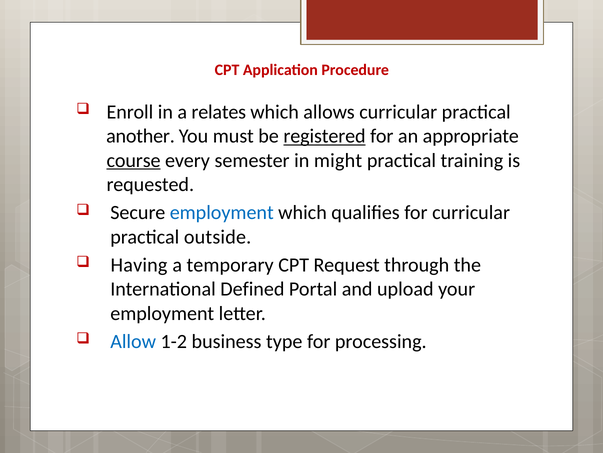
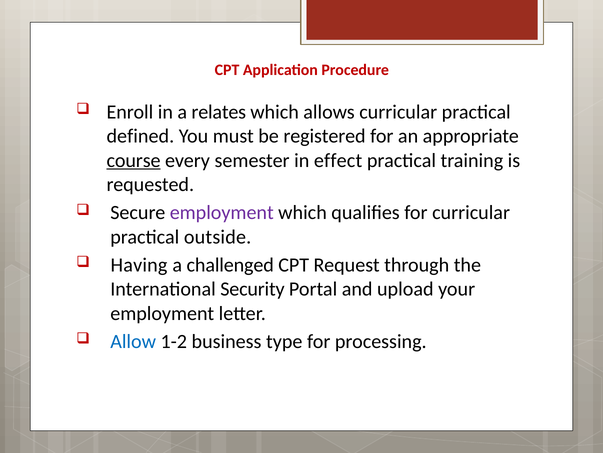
another: another -> defined
registered underline: present -> none
might: might -> effect
employment at (222, 212) colour: blue -> purple
temporary: temporary -> challenged
Defined: Defined -> Security
